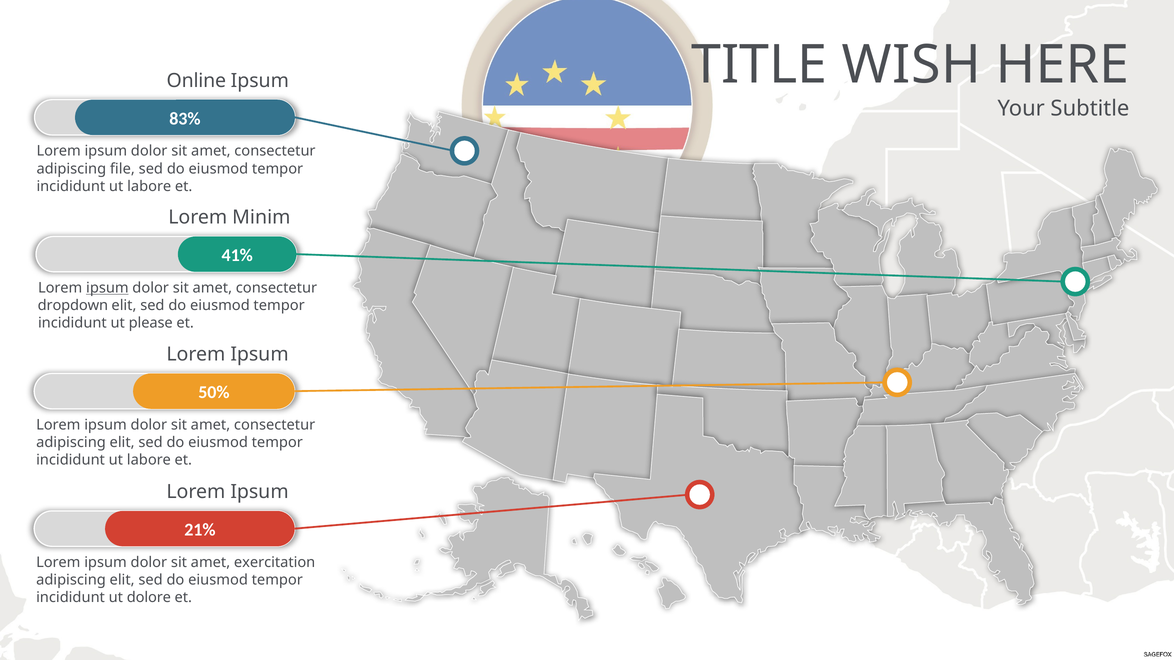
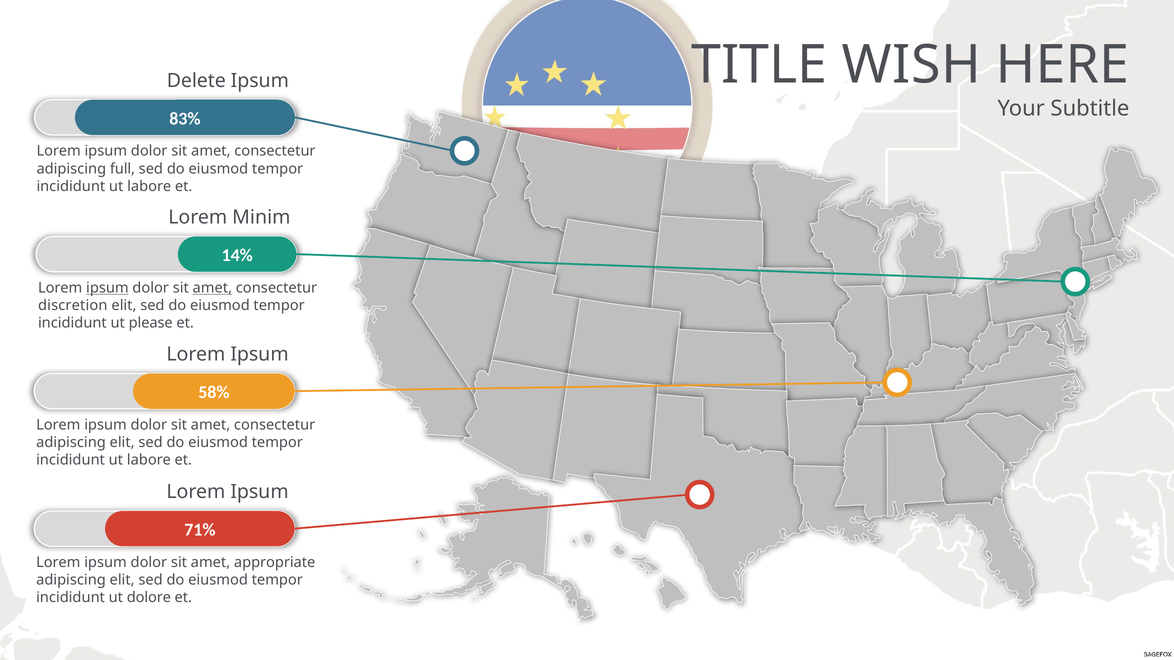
Online: Online -> Delete
file: file -> full
41%: 41% -> 14%
amet at (212, 288) underline: none -> present
dropdown: dropdown -> discretion
50%: 50% -> 58%
21%: 21% -> 71%
exercitation: exercitation -> appropriate
